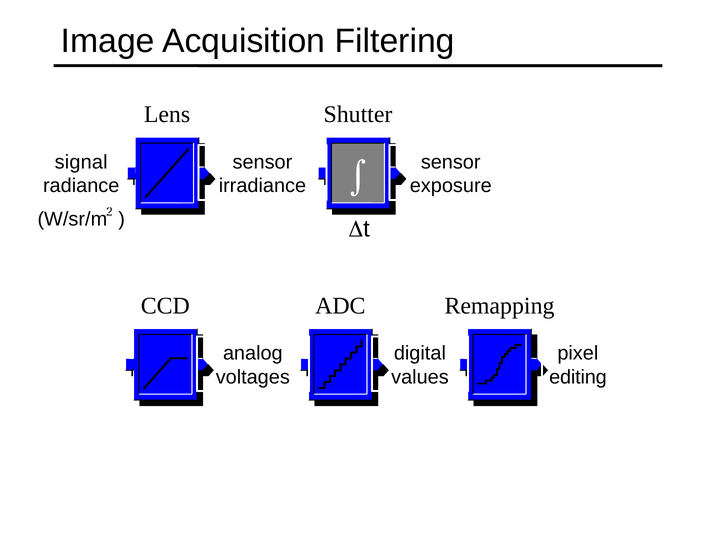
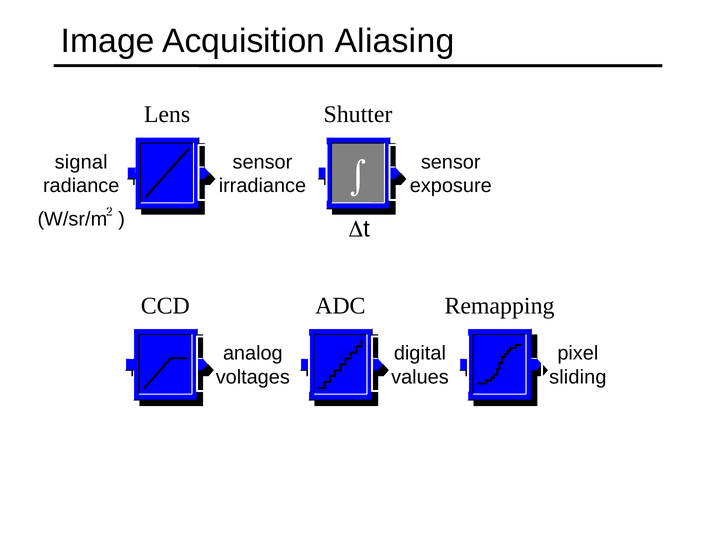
Filtering: Filtering -> Aliasing
editing: editing -> sliding
